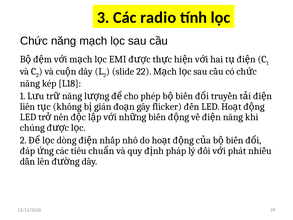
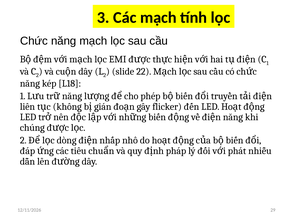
Các radio: radio -> mạch
